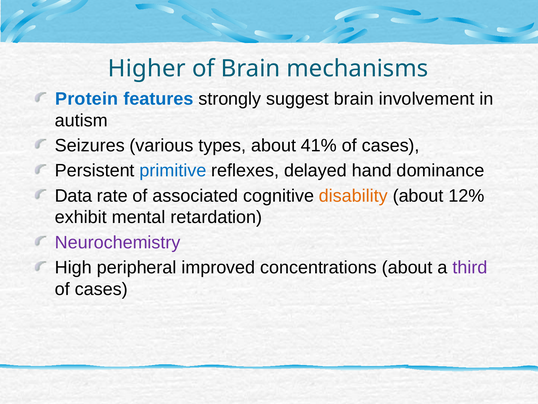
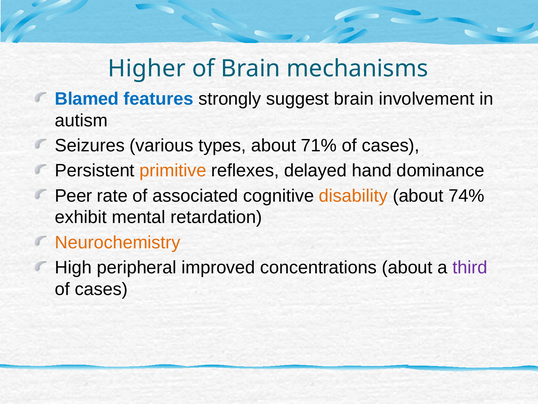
Protein: Protein -> Blamed
41%: 41% -> 71%
primitive colour: blue -> orange
Data: Data -> Peer
12%: 12% -> 74%
Neurochemistry colour: purple -> orange
